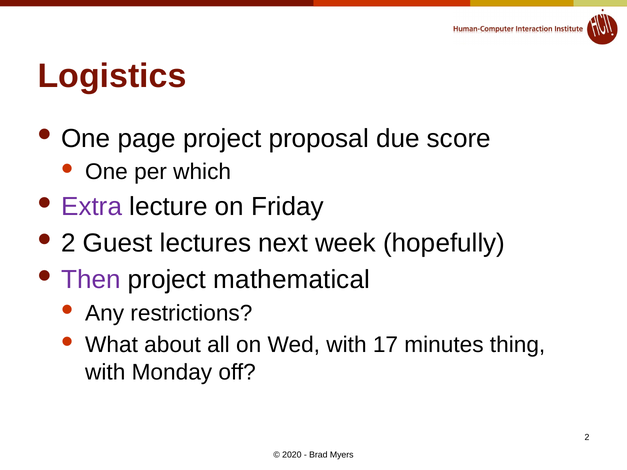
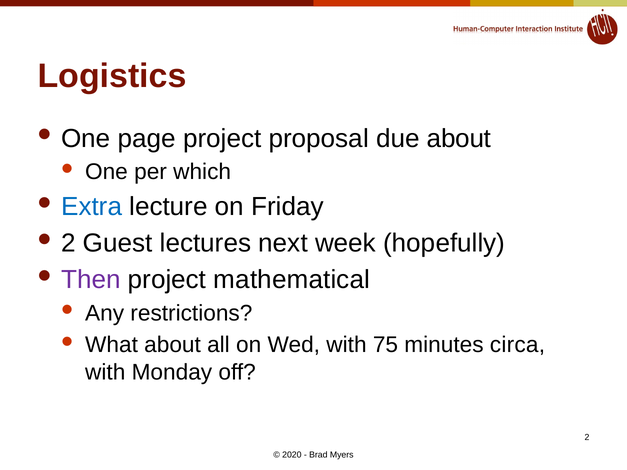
due score: score -> about
Extra colour: purple -> blue
17: 17 -> 75
thing: thing -> circa
